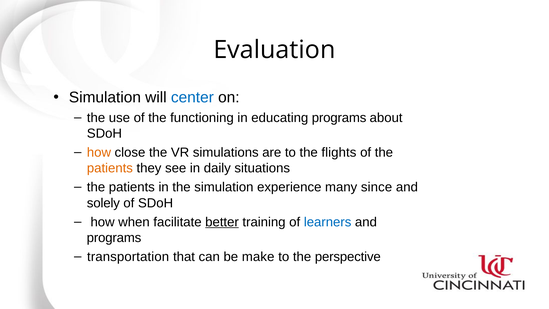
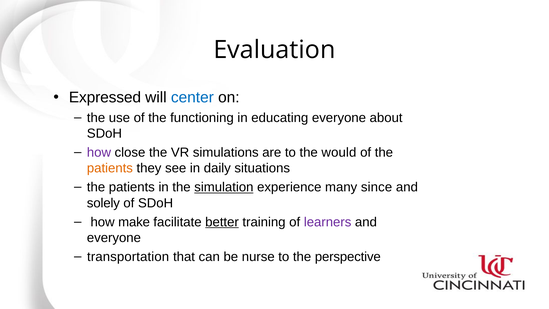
Simulation at (105, 97): Simulation -> Expressed
educating programs: programs -> everyone
how at (99, 152) colour: orange -> purple
flights: flights -> would
simulation at (224, 187) underline: none -> present
when: when -> make
learners colour: blue -> purple
programs at (114, 238): programs -> everyone
make: make -> nurse
